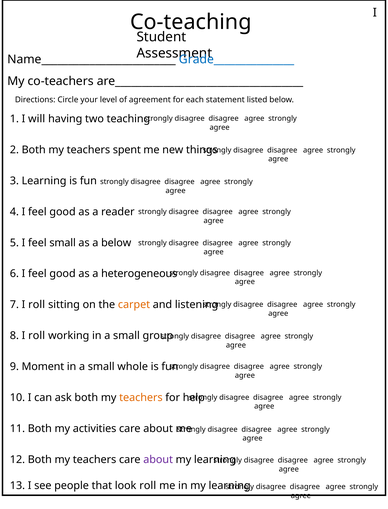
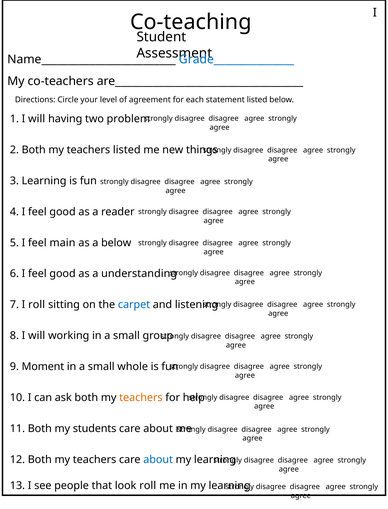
teaching: teaching -> problem
teachers spent: spent -> listed
feel small: small -> main
heterogeneous: heterogeneous -> understanding
carpet colour: orange -> blue
8 I roll: roll -> will
activities: activities -> students
about at (158, 460) colour: purple -> blue
